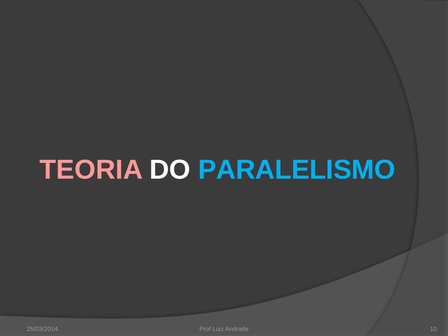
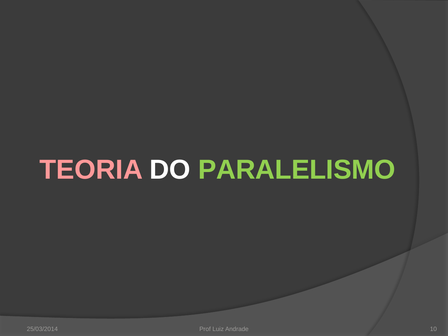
PARALELISMO colour: light blue -> light green
